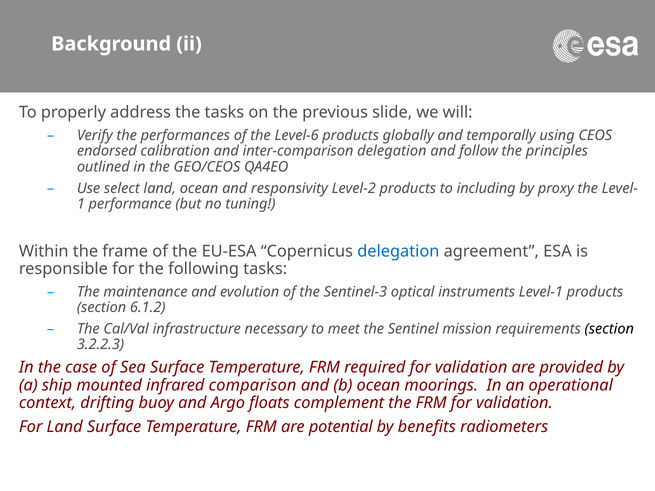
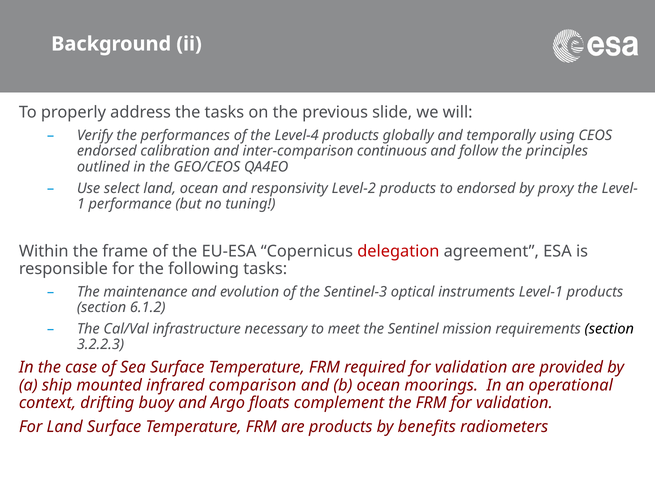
Level-6: Level-6 -> Level-4
inter-comparison delegation: delegation -> continuous
to including: including -> endorsed
delegation at (398, 251) colour: blue -> red
are potential: potential -> products
